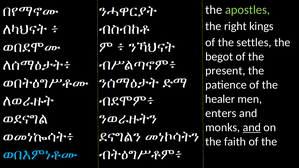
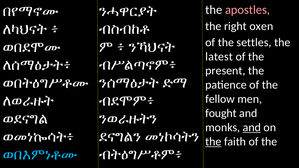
apostles colour: light green -> pink
kings: kings -> oxen
begot: begot -> latest
healer: healer -> fellow
enters: enters -> fought
the at (213, 142) underline: none -> present
